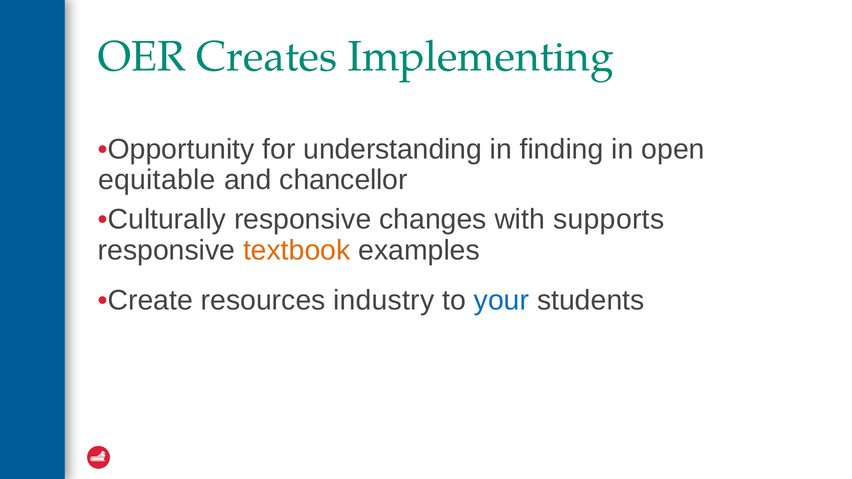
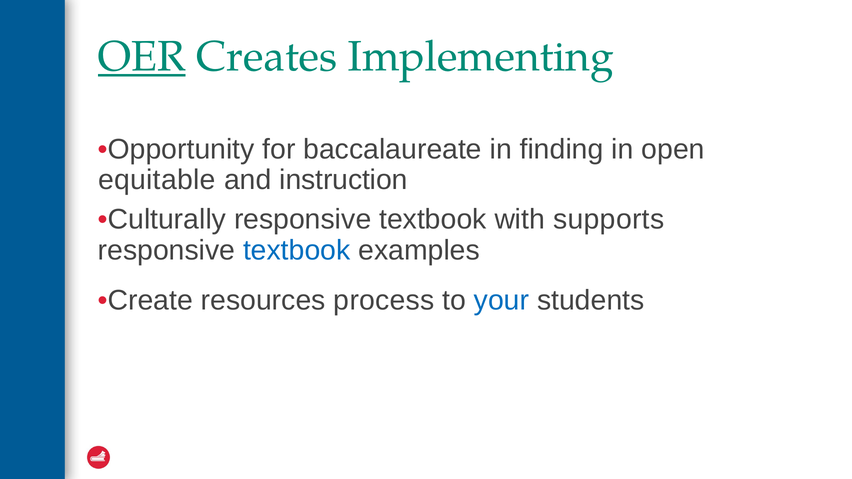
OER underline: none -> present
understanding: understanding -> baccalaureate
chancellor: chancellor -> instruction
Culturally responsive changes: changes -> textbook
textbook at (297, 250) colour: orange -> blue
industry: industry -> process
